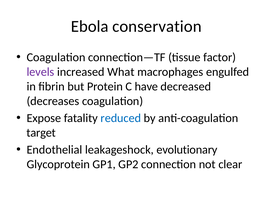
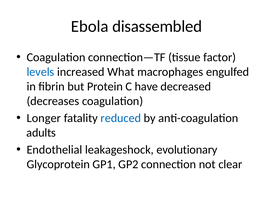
conservation: conservation -> disassembled
levels colour: purple -> blue
Expose: Expose -> Longer
target: target -> adults
